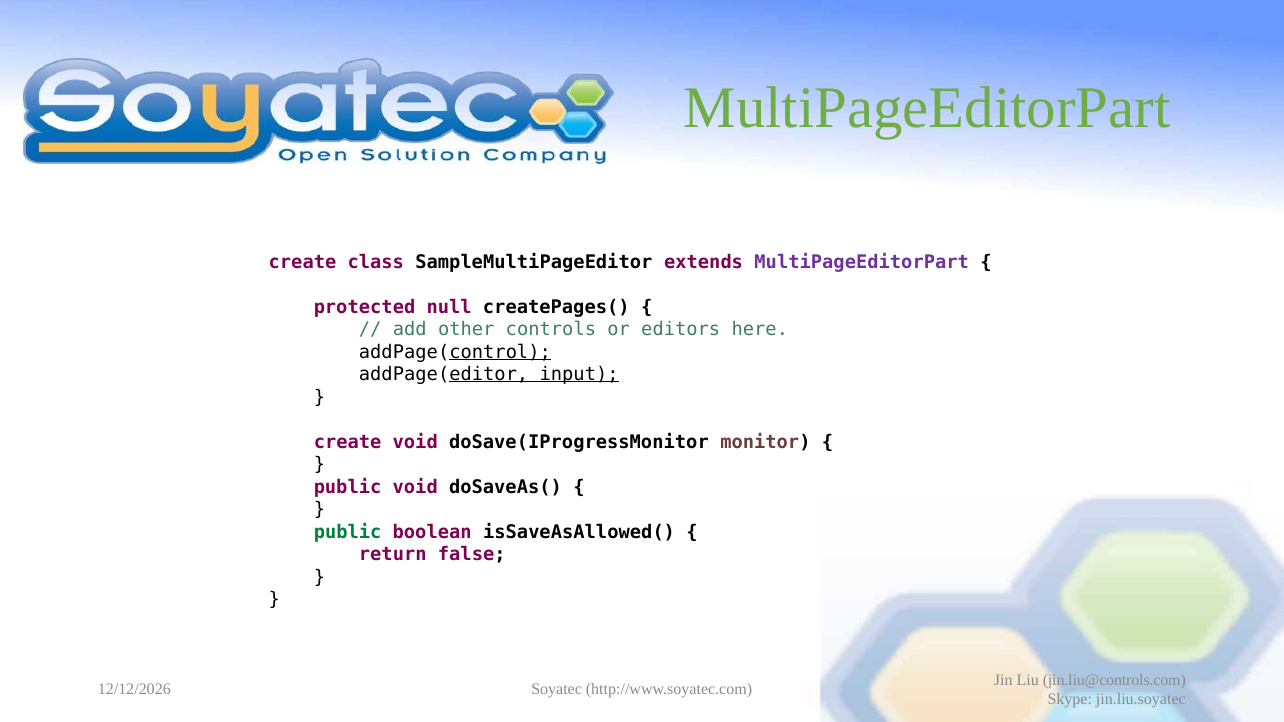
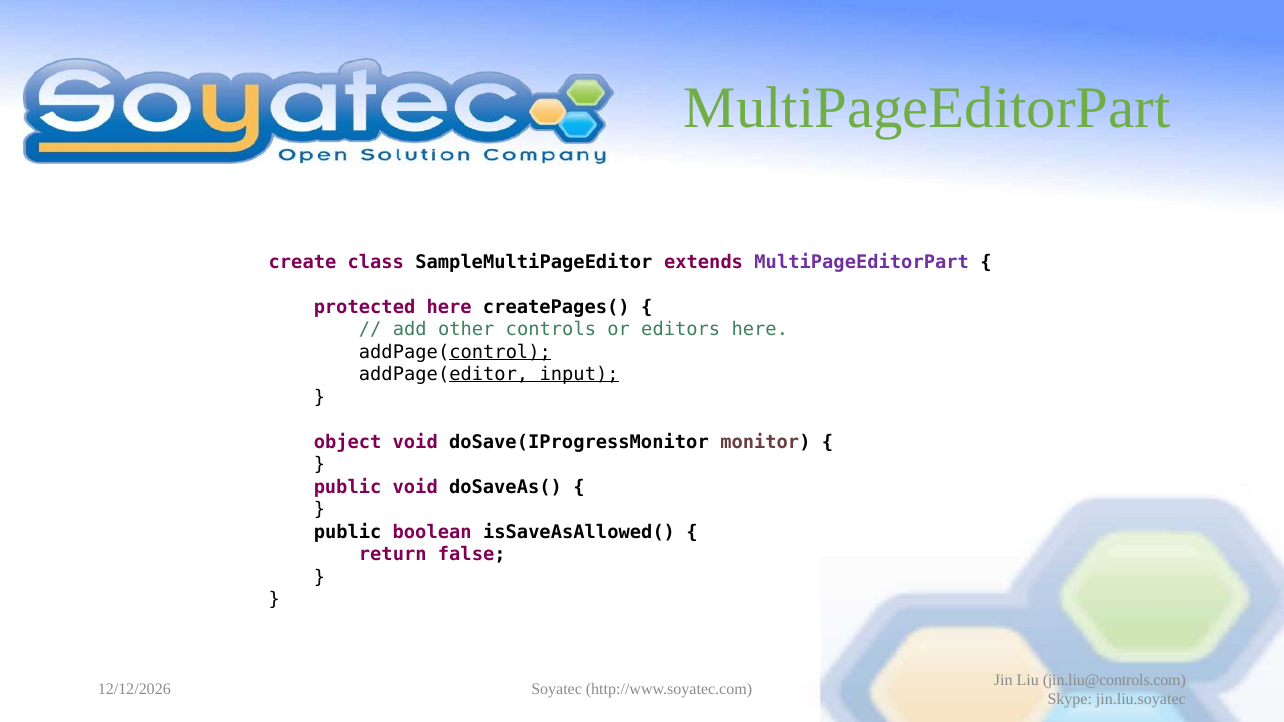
protected null: null -> here
create at (348, 442): create -> object
public at (348, 532) colour: green -> black
